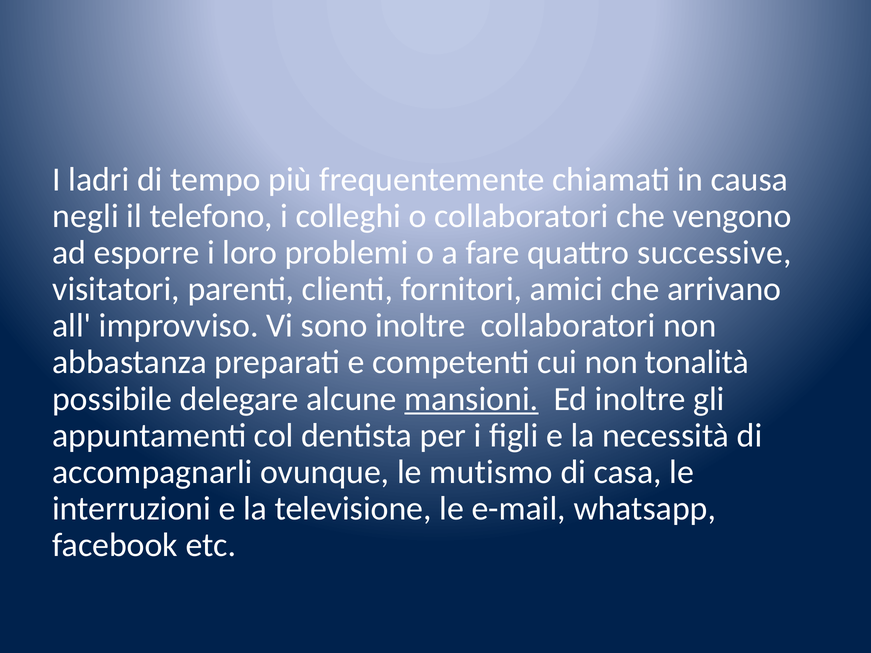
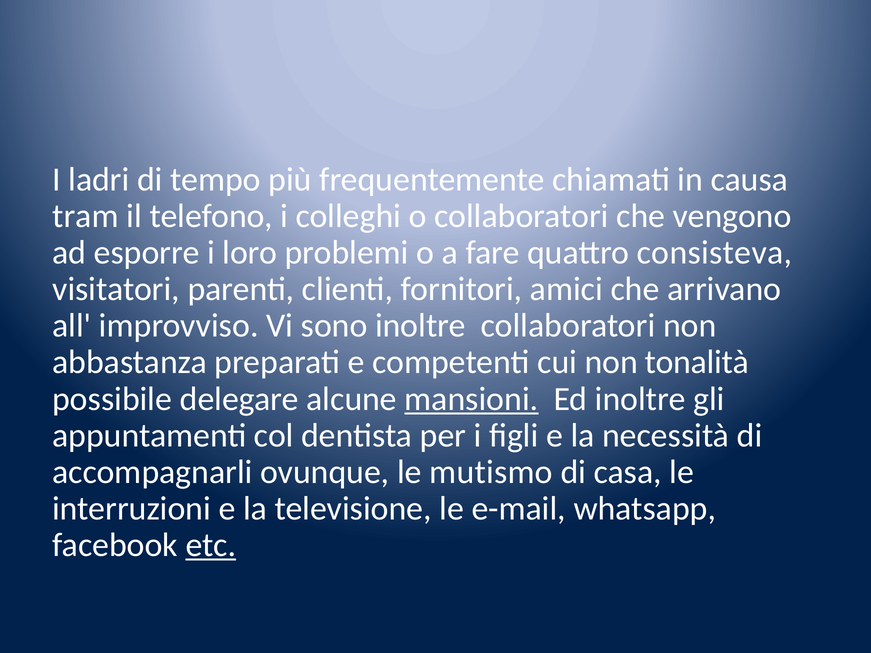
negli: negli -> tram
successive: successive -> consisteva
etc underline: none -> present
